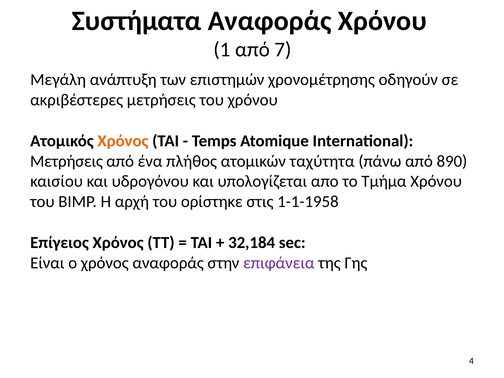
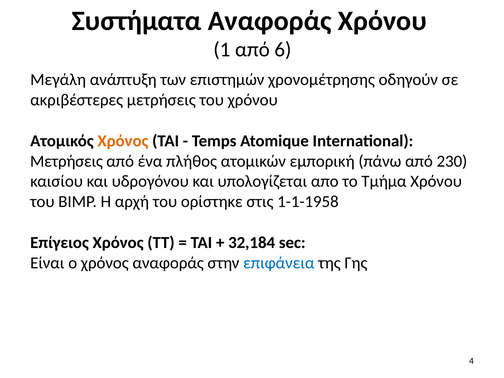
7: 7 -> 6
ταχύτητα: ταχύτητα -> εμπορική
890: 890 -> 230
επιφάνεια colour: purple -> blue
